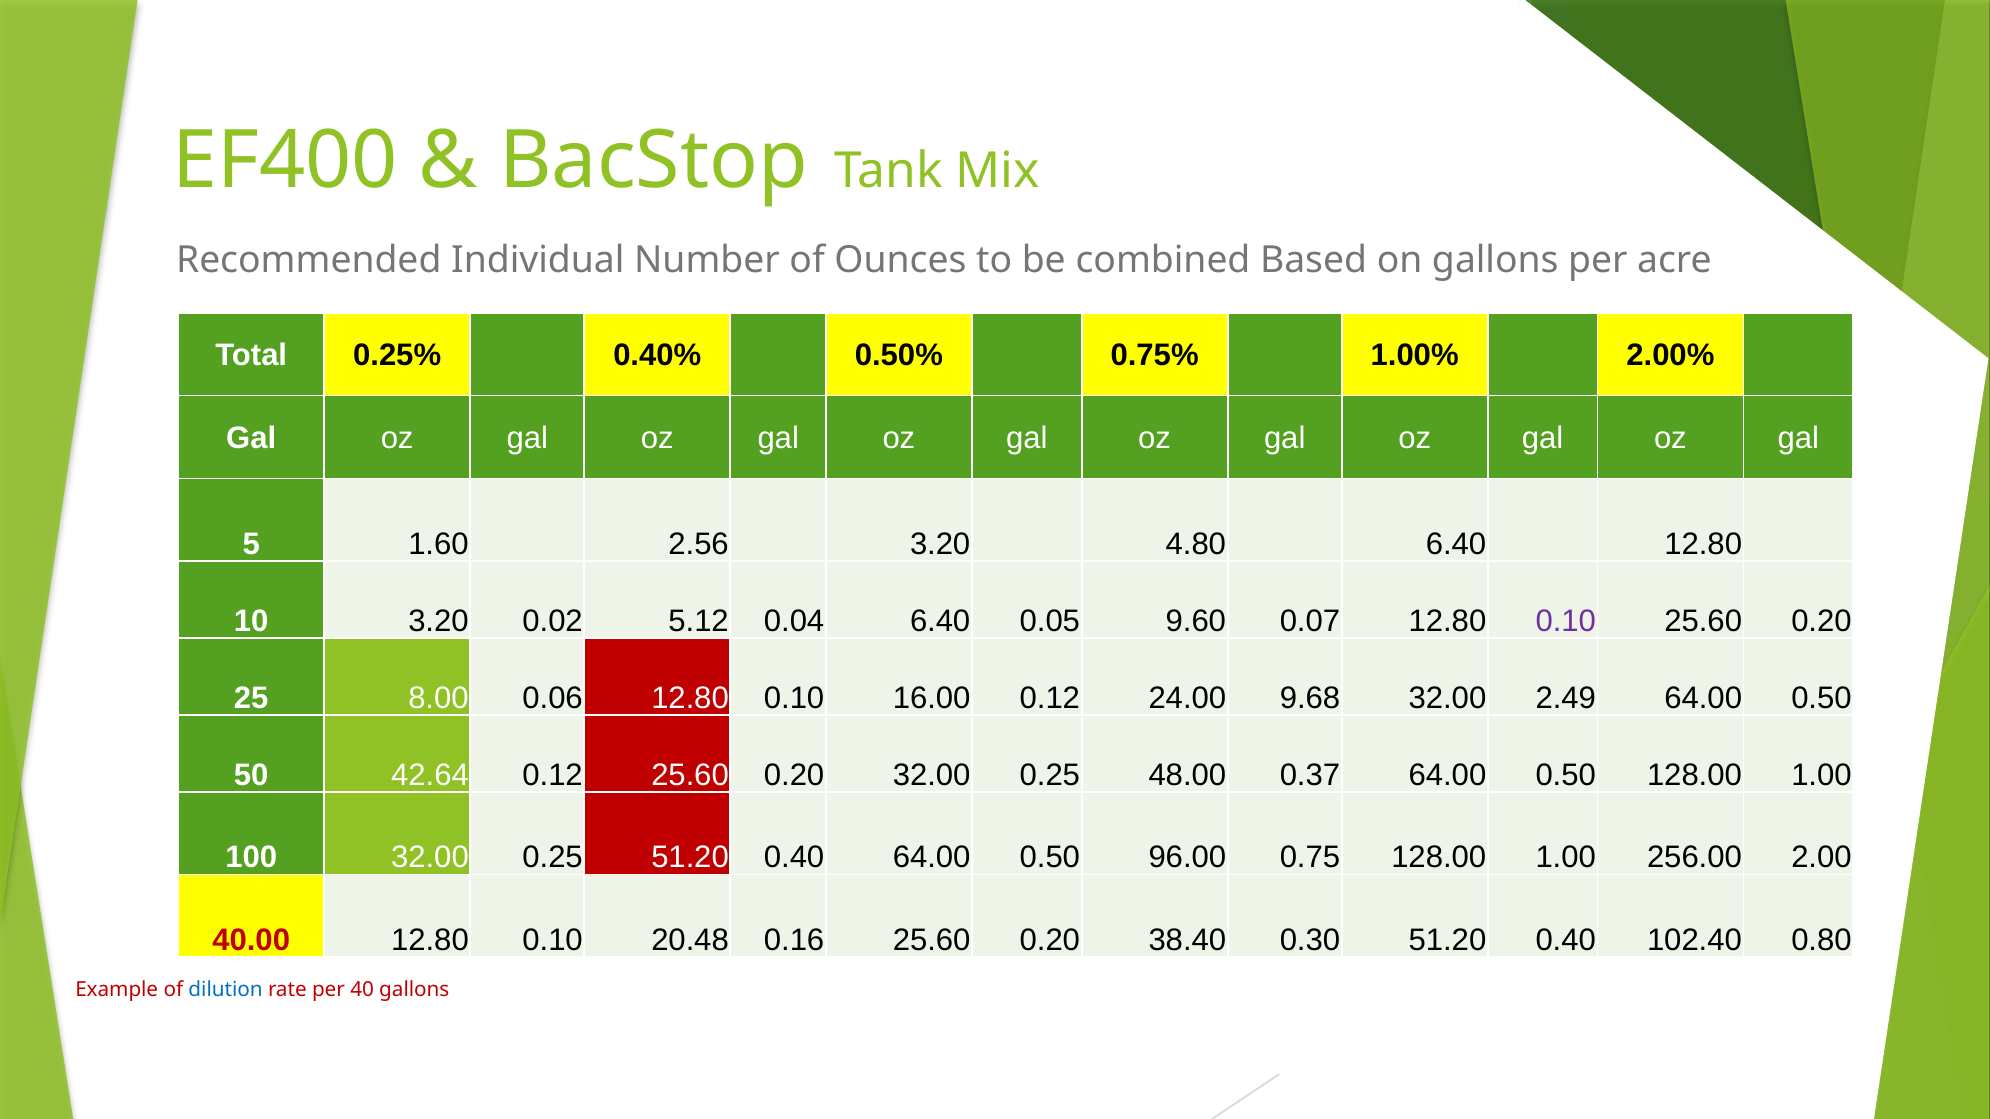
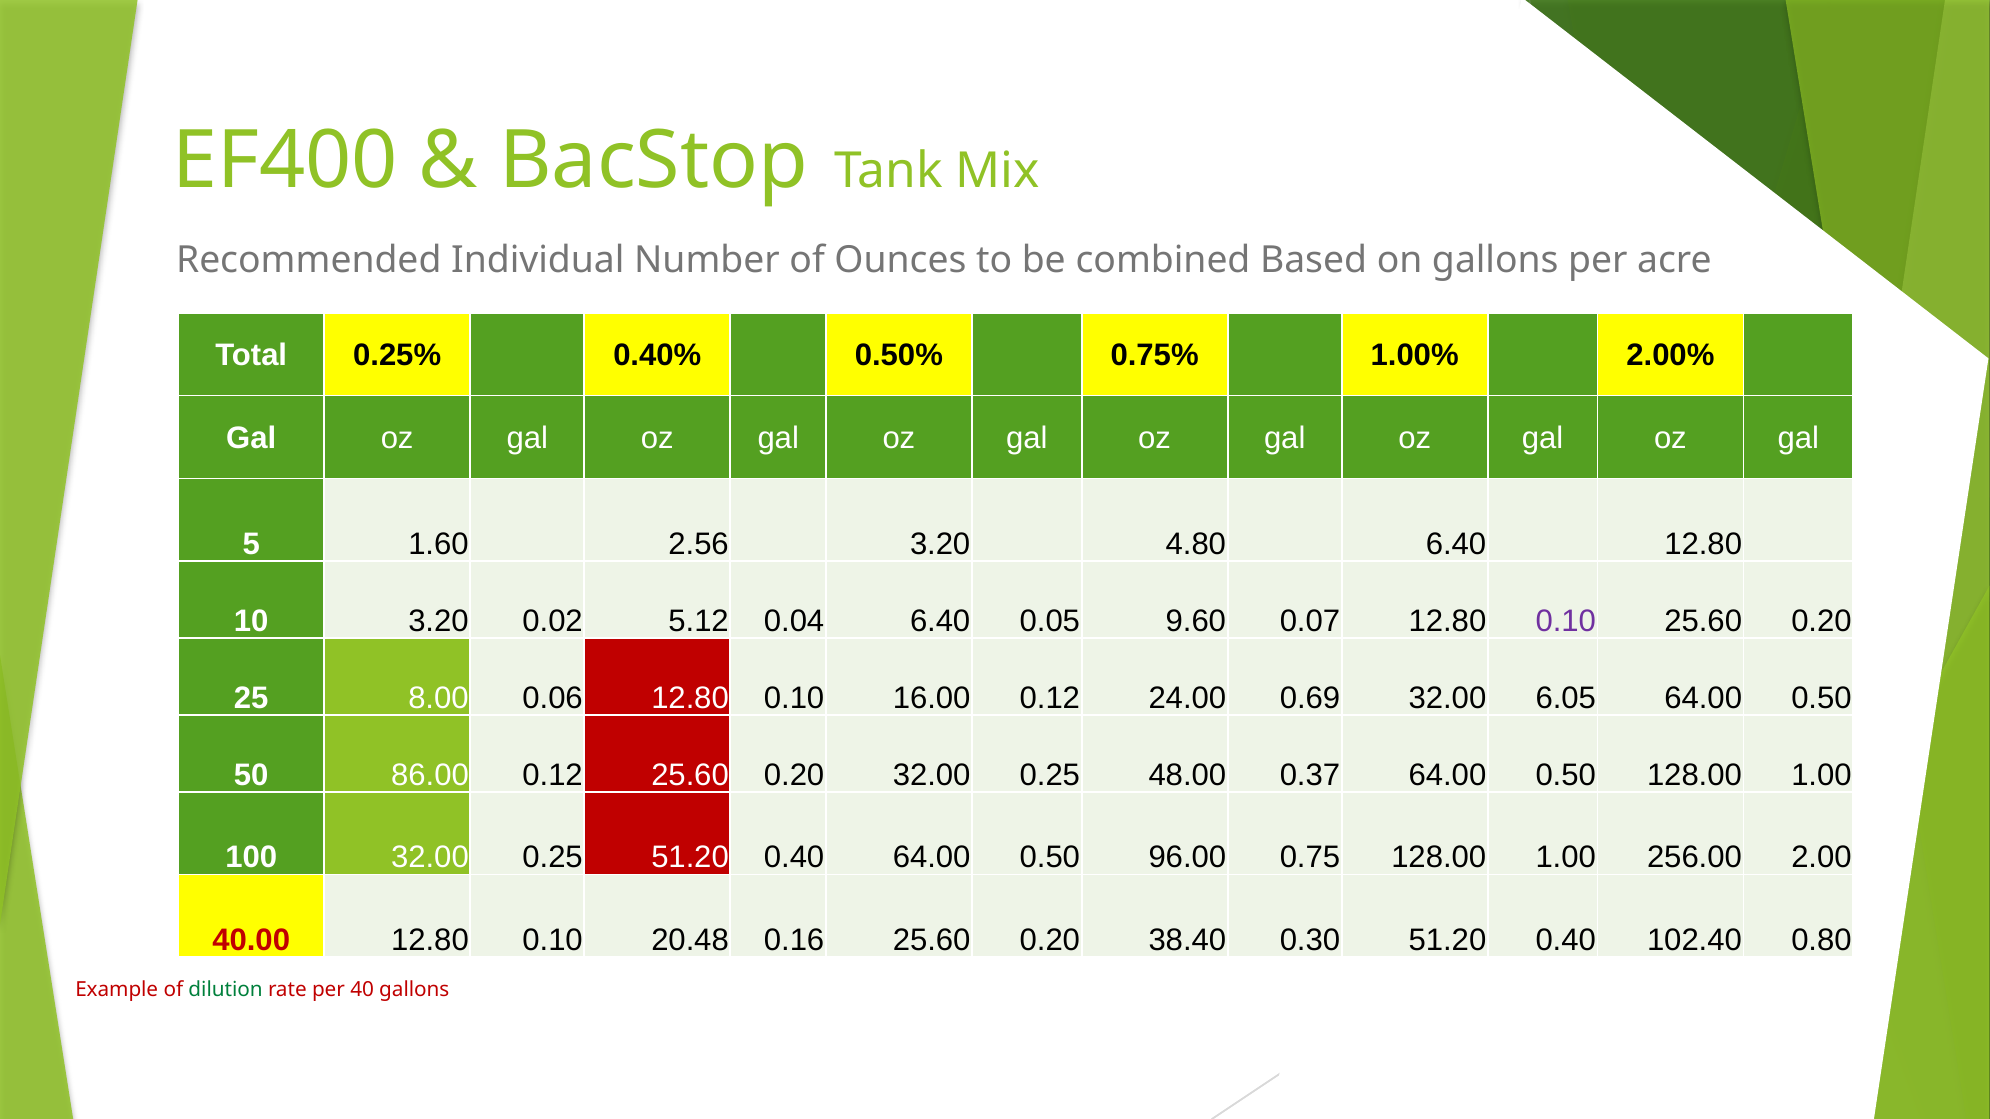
9.68: 9.68 -> 0.69
2.49: 2.49 -> 6.05
42.64: 42.64 -> 86.00
dilution colour: blue -> green
